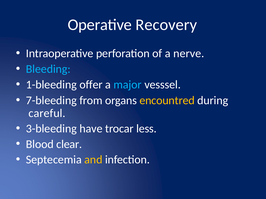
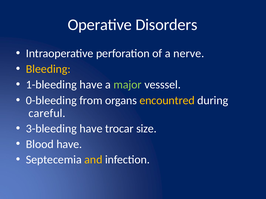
Recovery: Recovery -> Disorders
Bleeding colour: light blue -> yellow
1-bleeding offer: offer -> have
major colour: light blue -> light green
7-bleeding: 7-bleeding -> 0-bleeding
less: less -> size
Blood clear: clear -> have
